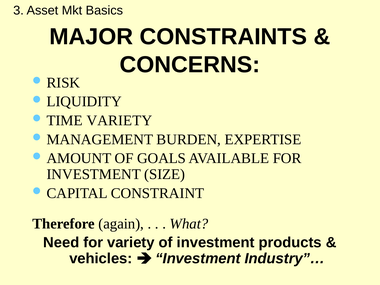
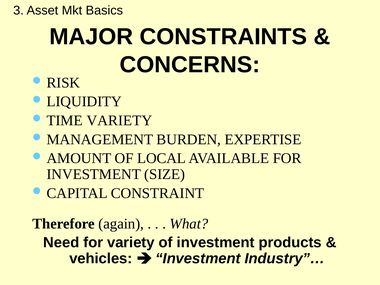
GOALS: GOALS -> LOCAL
